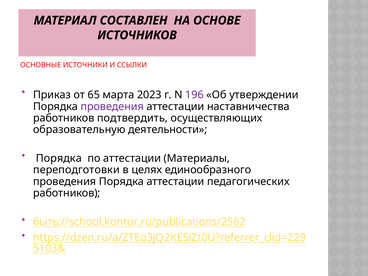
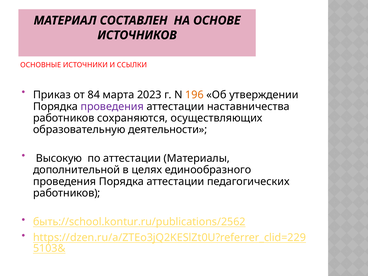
65: 65 -> 84
196 colour: purple -> orange
подтвердить: подтвердить -> сохраняются
Порядка at (59, 158): Порядка -> Высокую
переподготовки: переподготовки -> дополнительной
